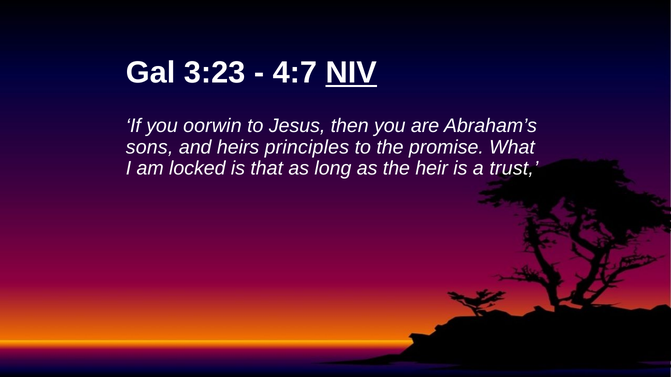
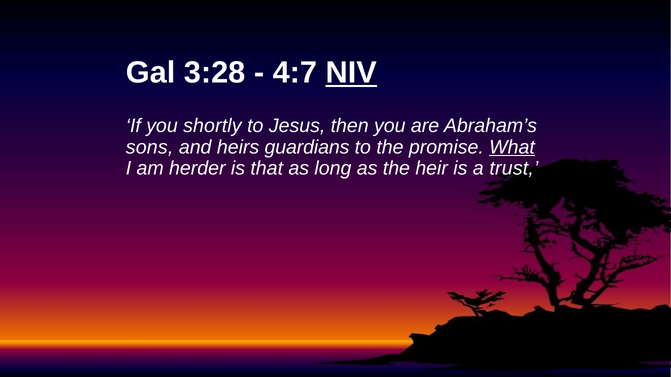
3:23: 3:23 -> 3:28
oorwin: oorwin -> shortly
principles: principles -> guardians
What underline: none -> present
locked: locked -> herder
